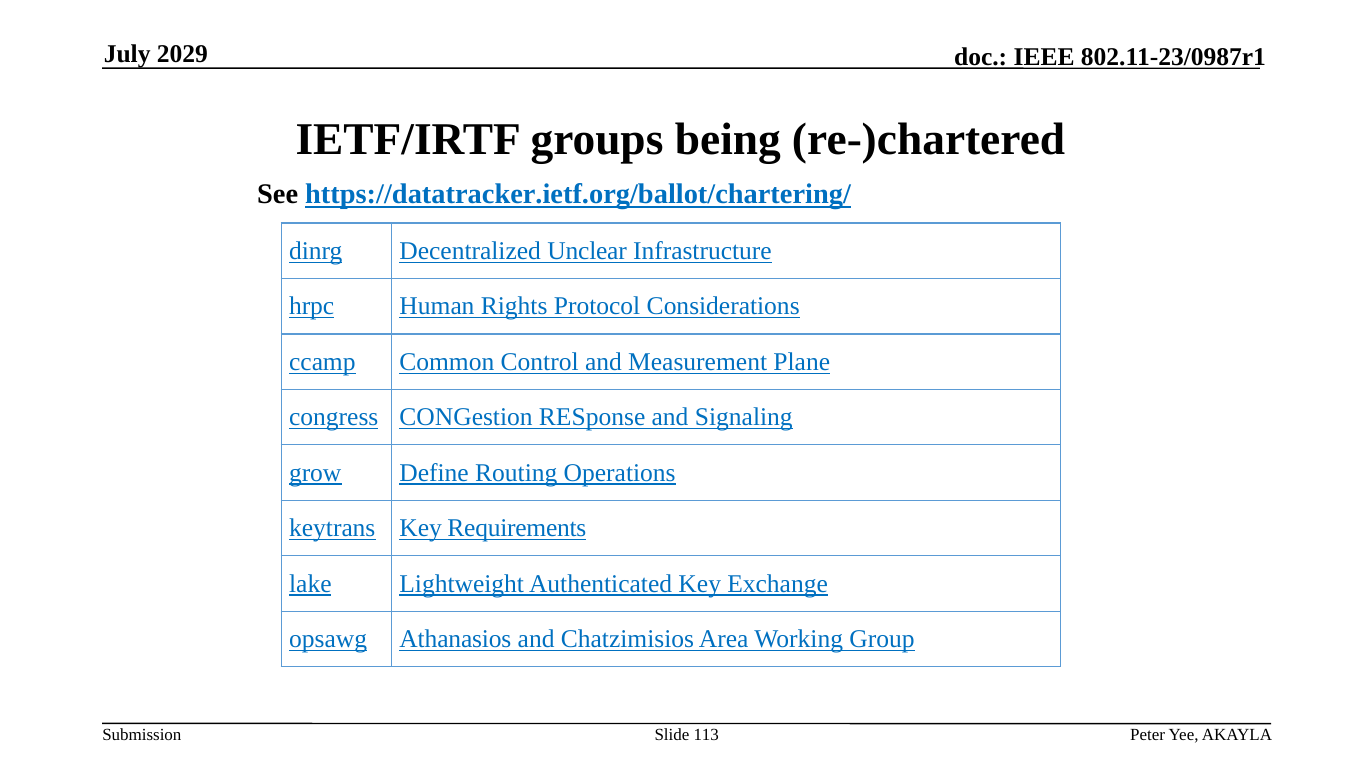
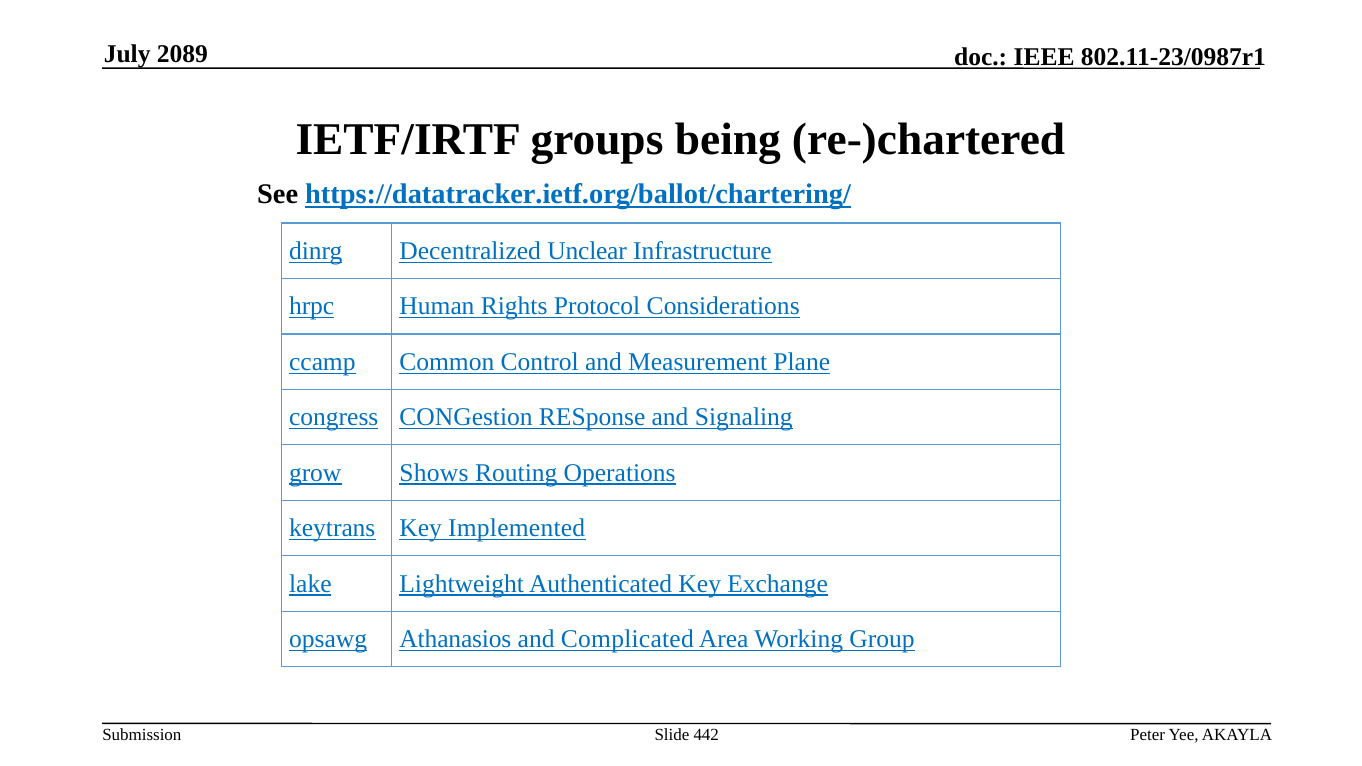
2029: 2029 -> 2089
Define: Define -> Shows
Requirements: Requirements -> Implemented
Chatzimisios: Chatzimisios -> Complicated
113: 113 -> 442
